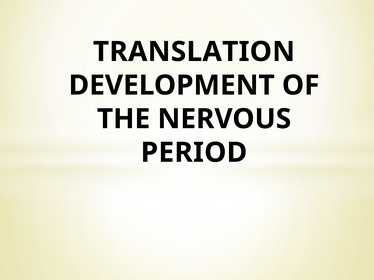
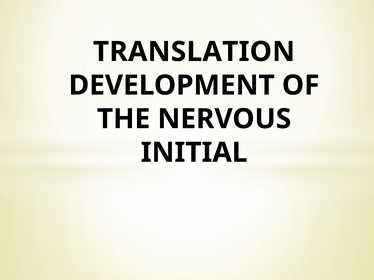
PERIOD: PERIOD -> INITIAL
